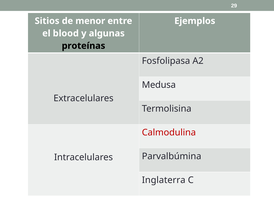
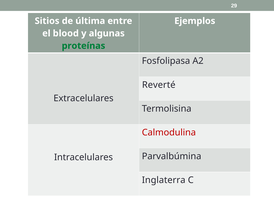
menor: menor -> última
proteínas colour: black -> green
Medusa: Medusa -> Reverté
